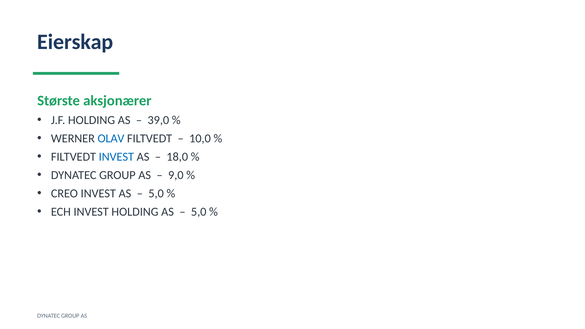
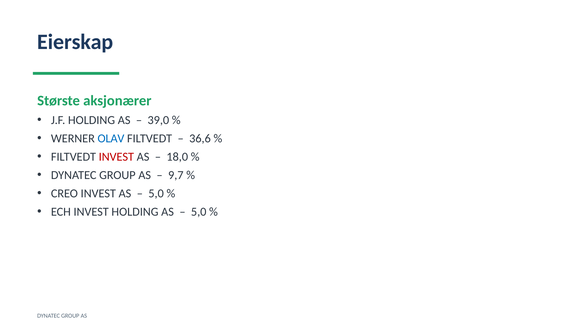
10,0: 10,0 -> 36,6
INVEST at (116, 157) colour: blue -> red
9,0: 9,0 -> 9,7
